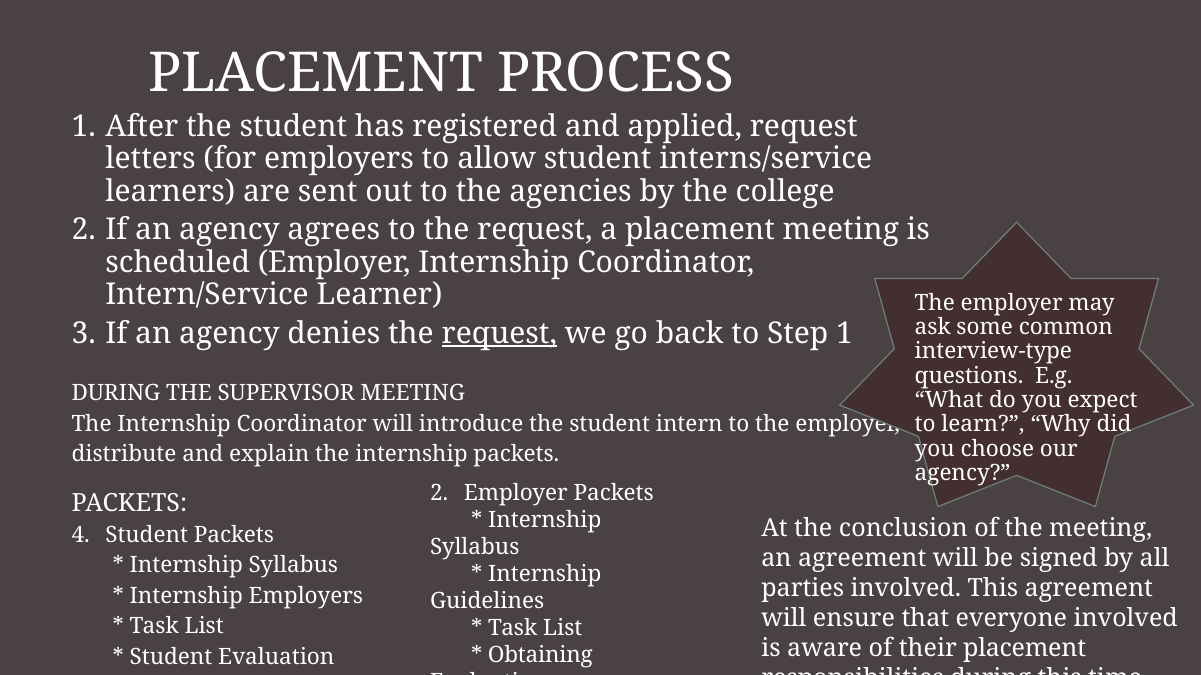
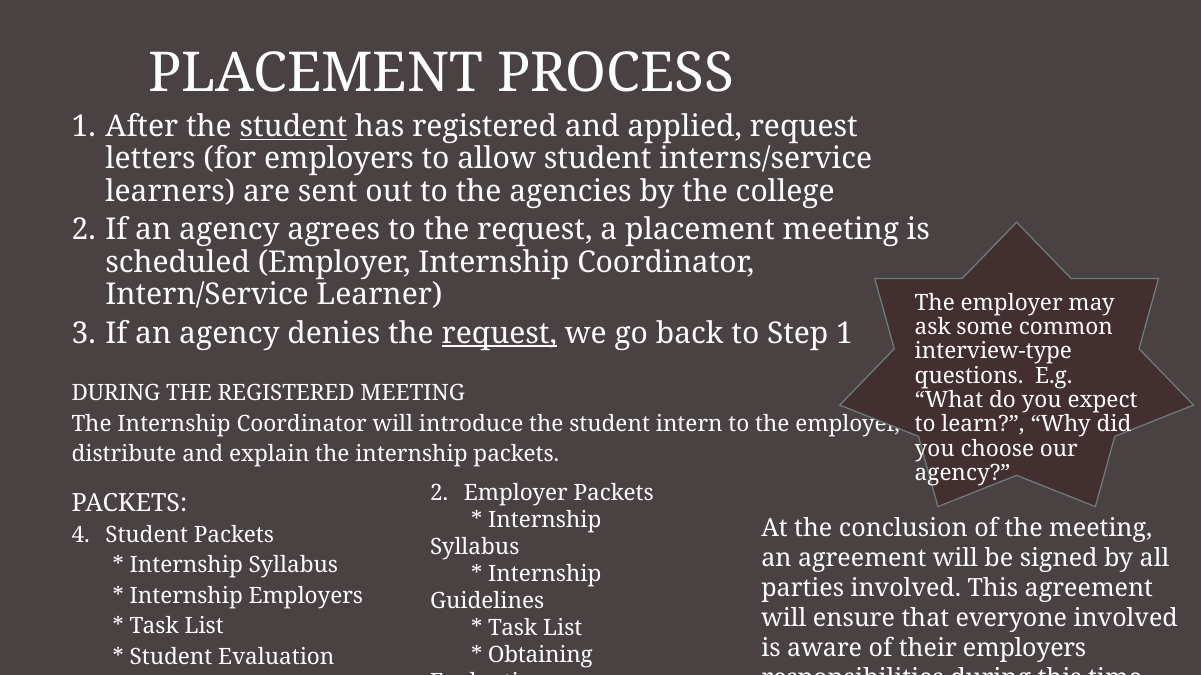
student at (293, 127) underline: none -> present
THE SUPERVISOR: SUPERVISOR -> REGISTERED
their placement: placement -> employers
